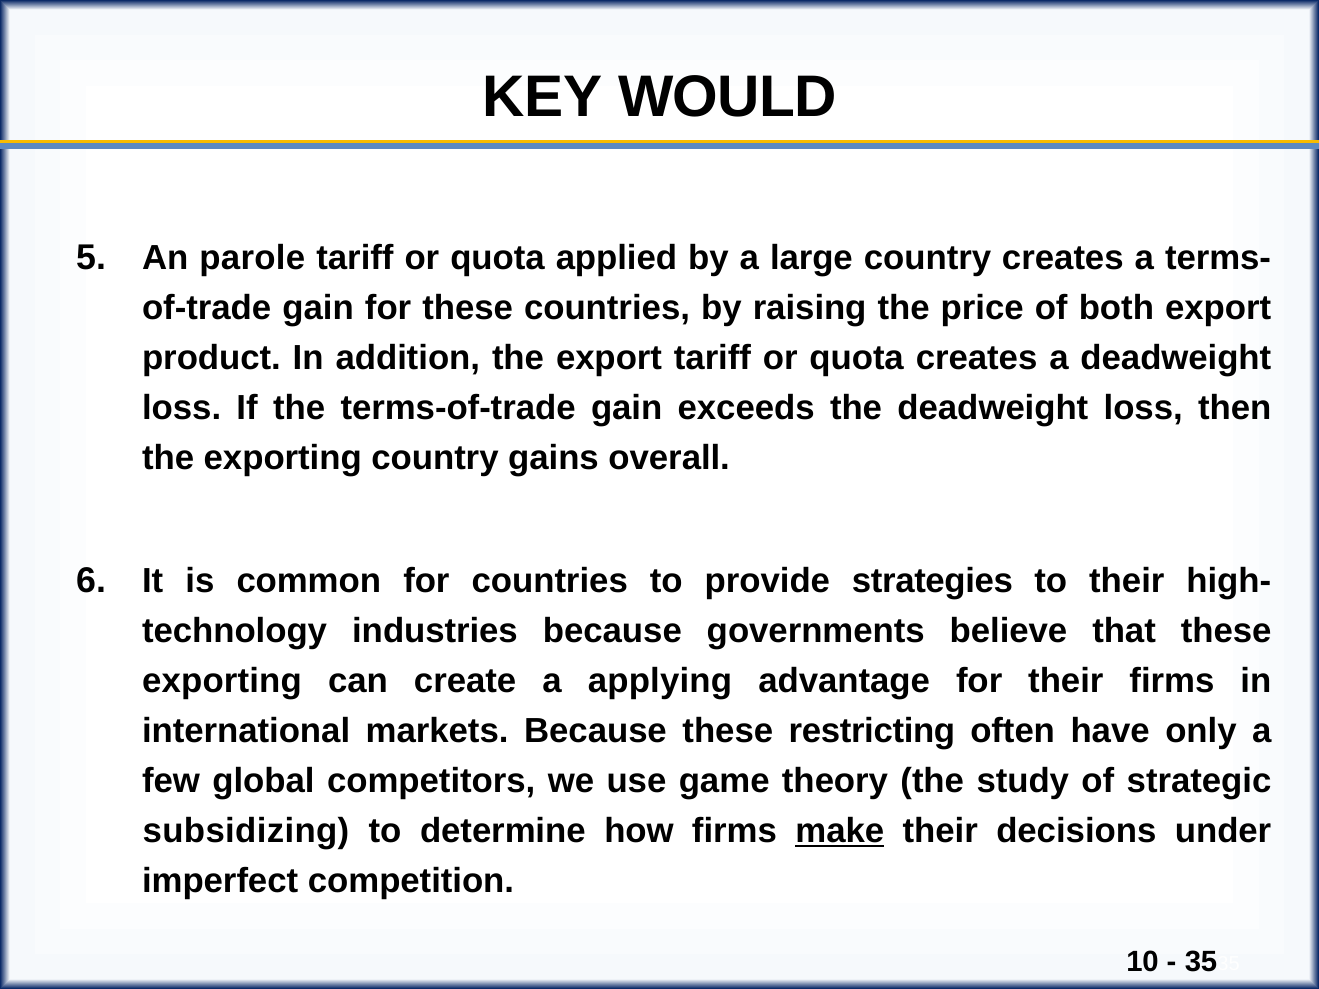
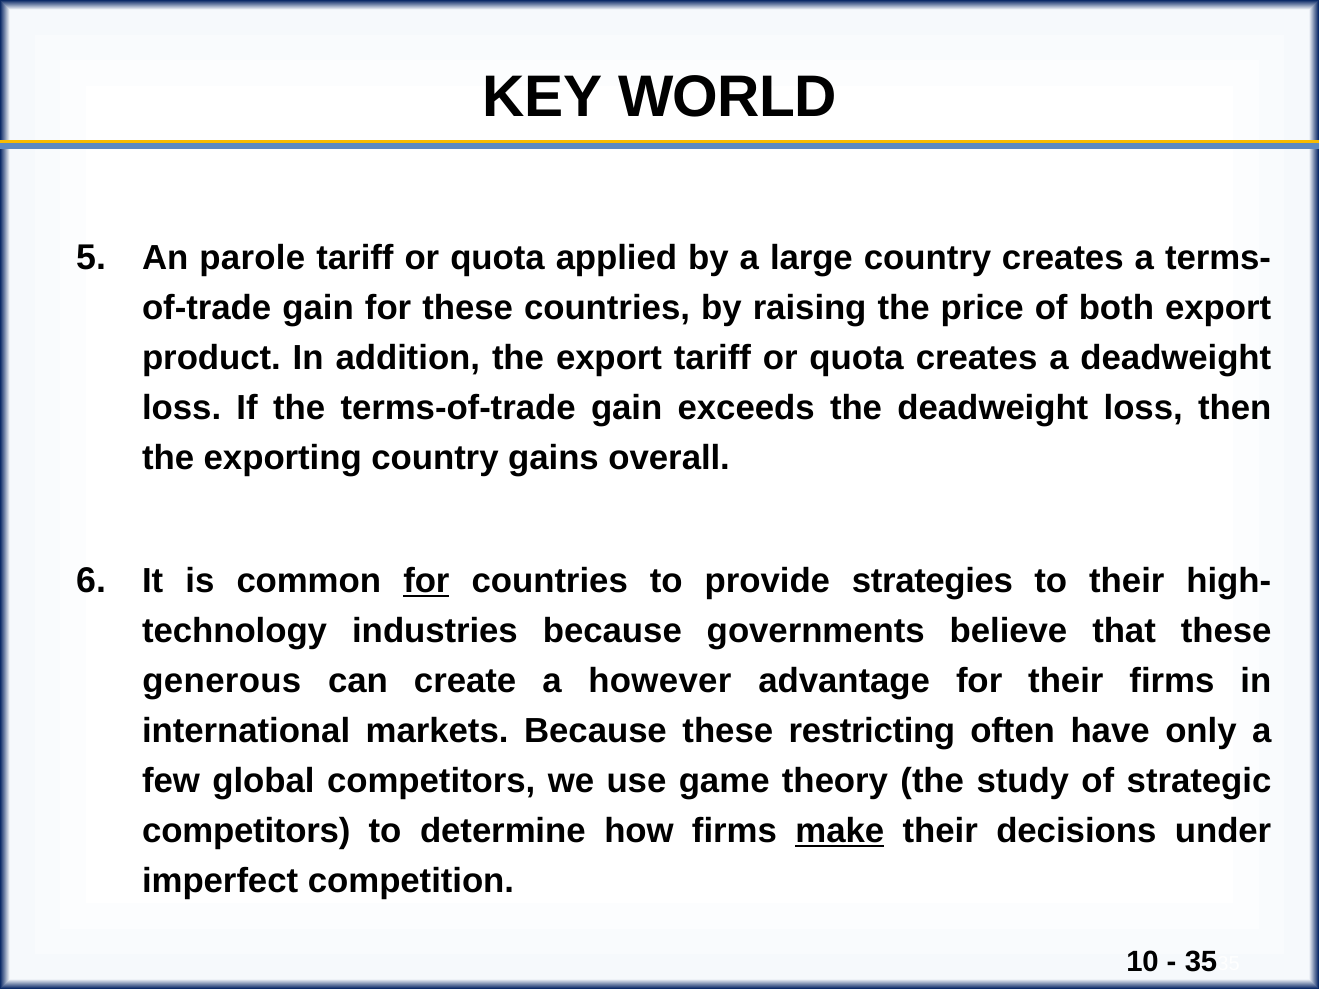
WOULD: WOULD -> WORLD
for at (426, 581) underline: none -> present
exporting at (222, 681): exporting -> generous
applying: applying -> however
subsidizing at (246, 832): subsidizing -> competitors
